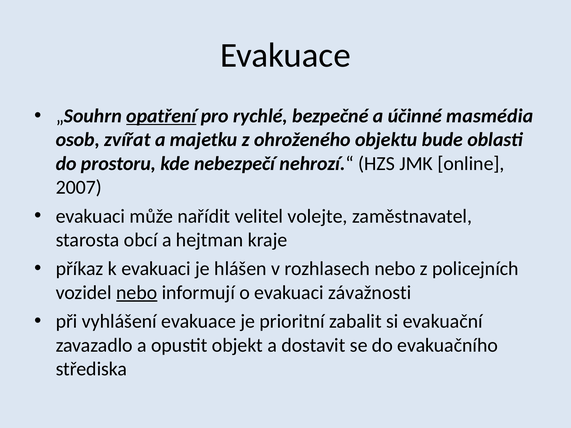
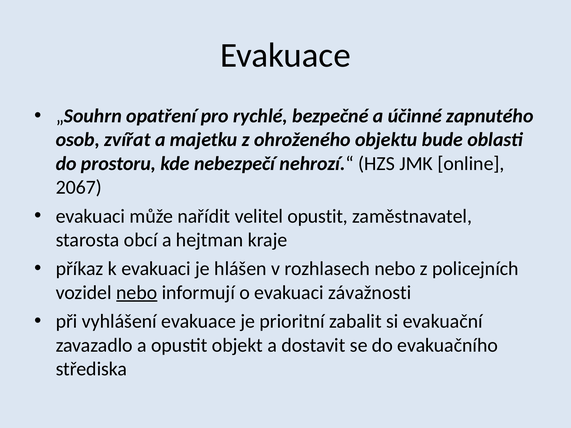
opatření underline: present -> none
masmédia: masmédia -> zapnutého
2007: 2007 -> 2067
velitel volejte: volejte -> opustit
